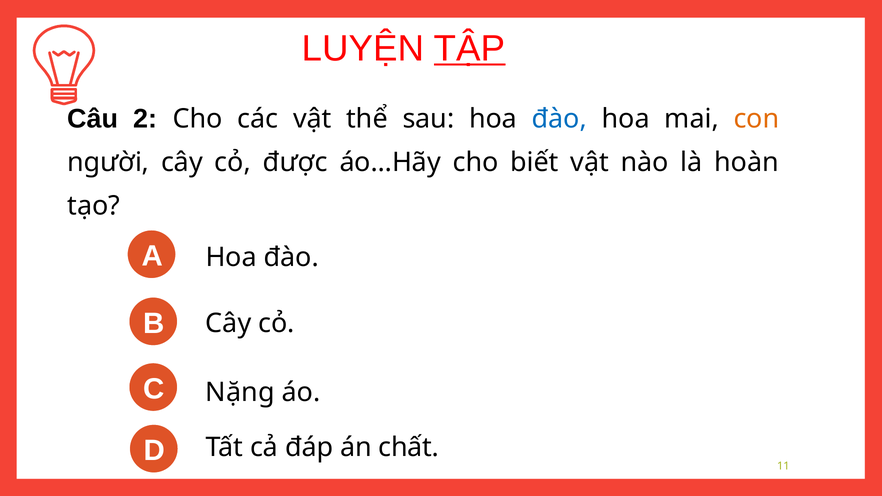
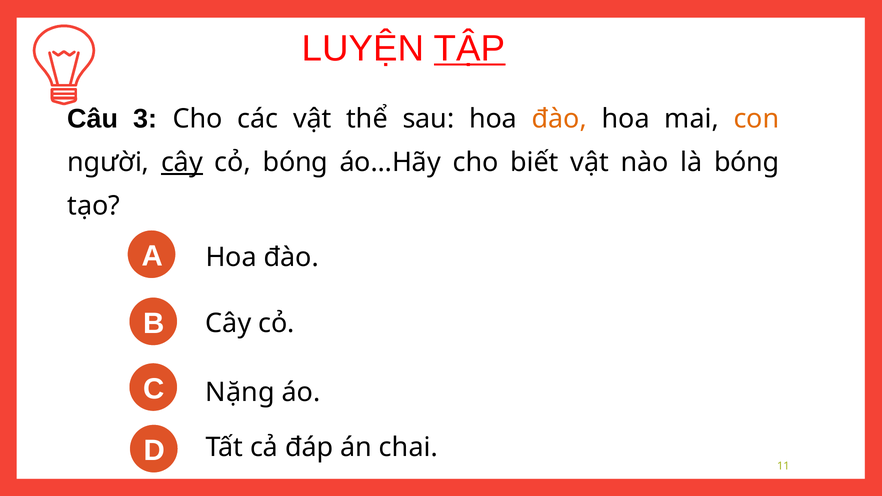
2: 2 -> 3
đào at (559, 119) colour: blue -> orange
cây at (182, 163) underline: none -> present
cỏ được: được -> bóng
là hoàn: hoàn -> bóng
chất: chất -> chai
